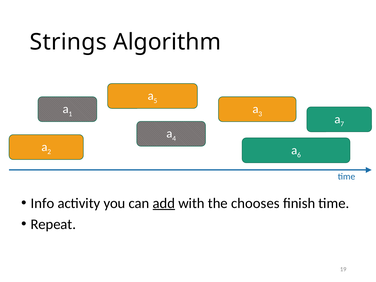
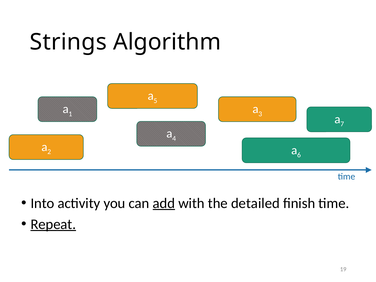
Info: Info -> Into
chooses: chooses -> detailed
Repeat underline: none -> present
